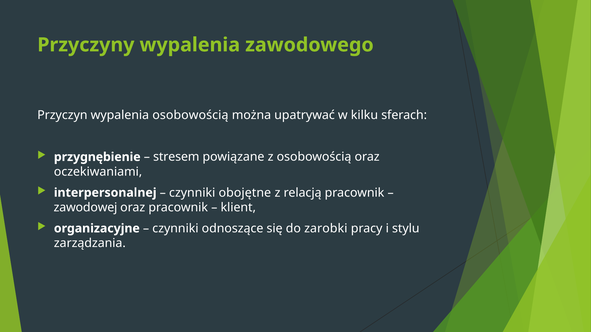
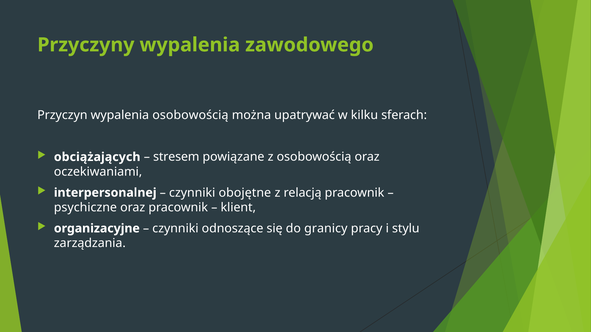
przygnębienie: przygnębienie -> obciążających
zawodowej: zawodowej -> psychiczne
zarobki: zarobki -> granicy
